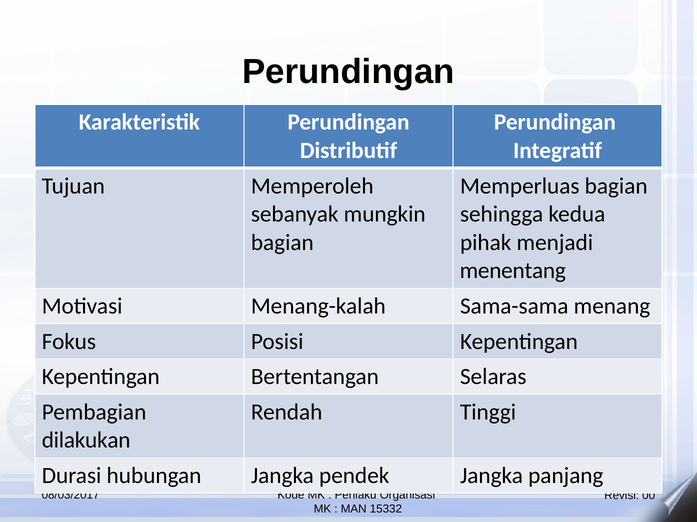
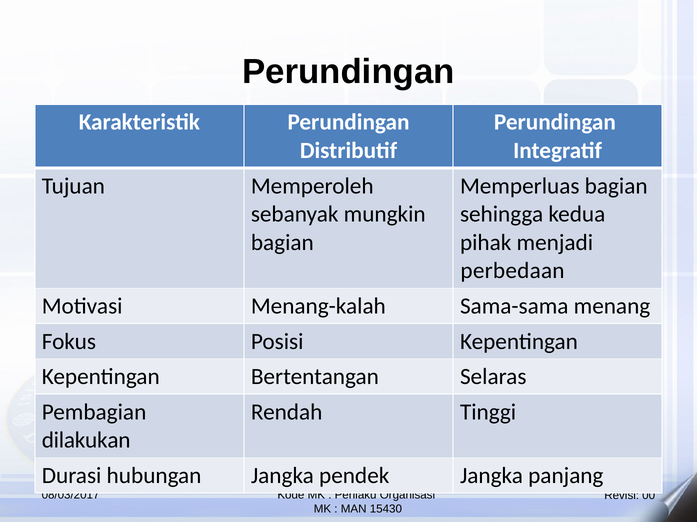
menentang: menentang -> perbedaan
15332: 15332 -> 15430
